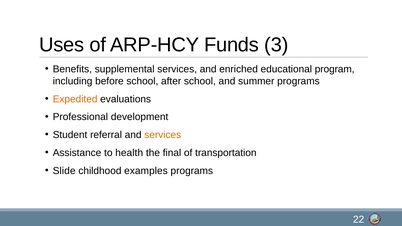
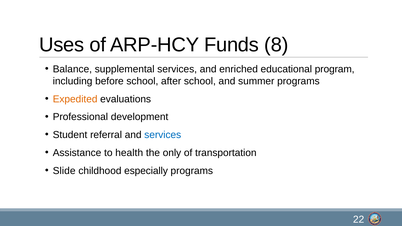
3: 3 -> 8
Benefits: Benefits -> Balance
services at (163, 135) colour: orange -> blue
final: final -> only
examples: examples -> especially
